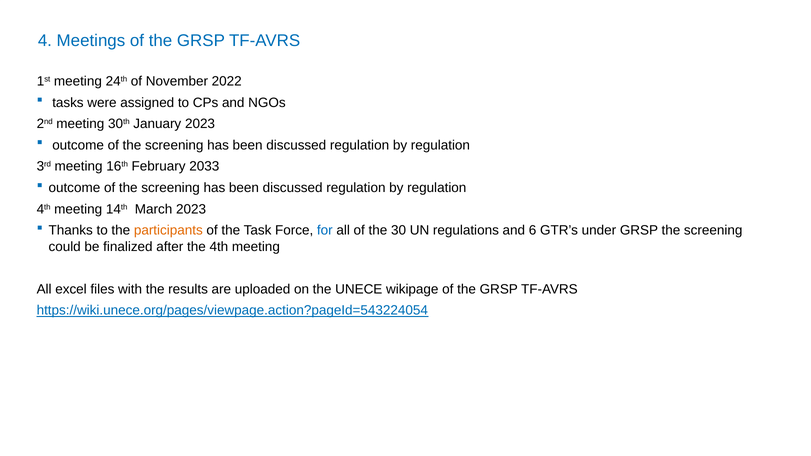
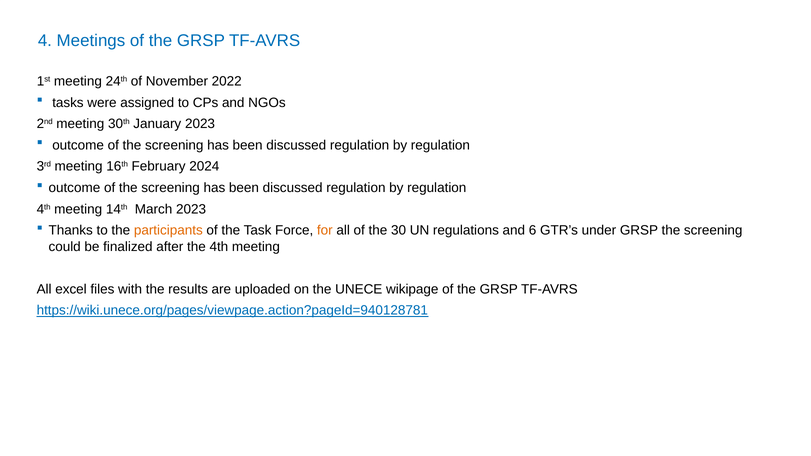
2033: 2033 -> 2024
for colour: blue -> orange
https://wiki.unece.org/pages/viewpage.action?pageId=543224054: https://wiki.unece.org/pages/viewpage.action?pageId=543224054 -> https://wiki.unece.org/pages/viewpage.action?pageId=940128781
